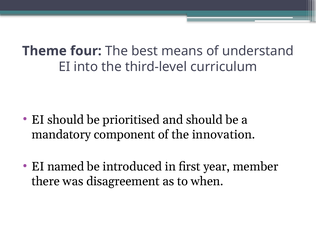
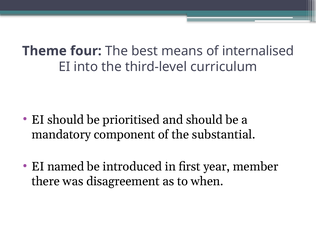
understand: understand -> internalised
innovation: innovation -> substantial
